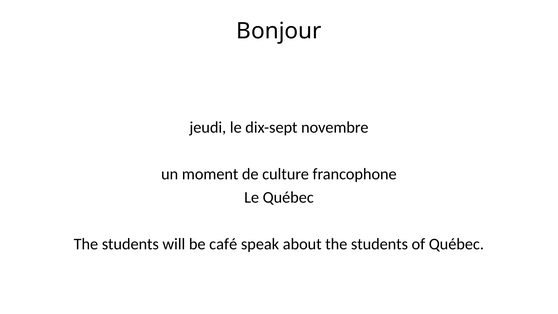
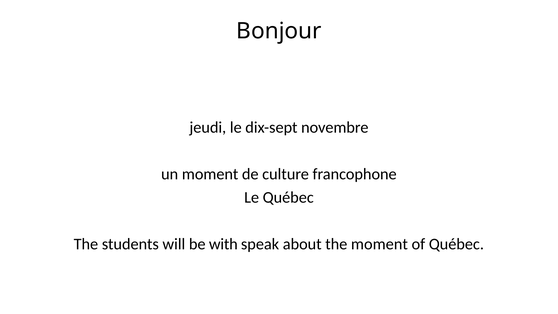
café: café -> with
about the students: students -> moment
